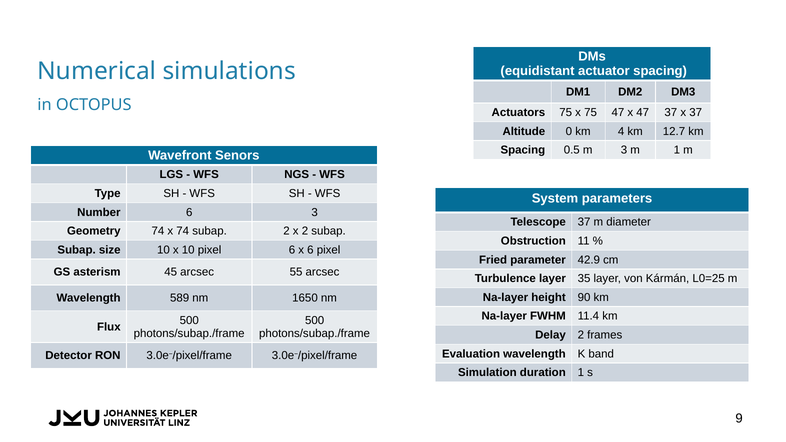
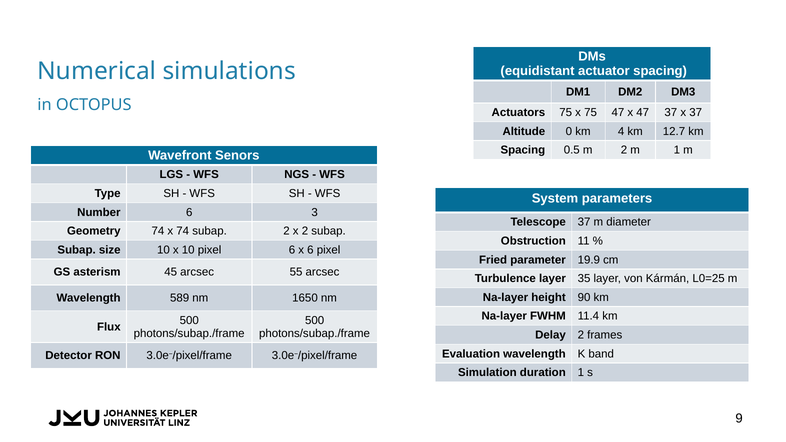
m 3: 3 -> 2
42.9: 42.9 -> 19.9
